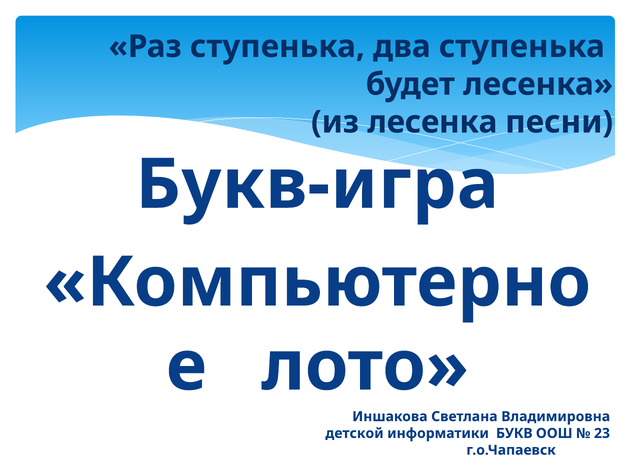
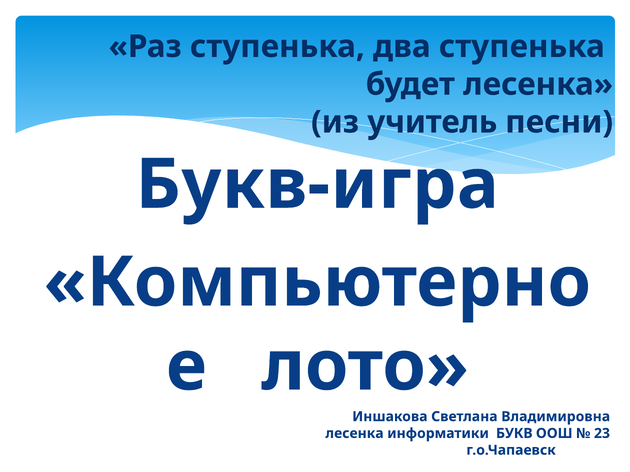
из лесенка: лесенка -> учитель
детской at (354, 434): детской -> лесенка
